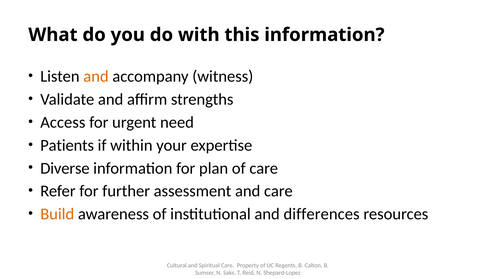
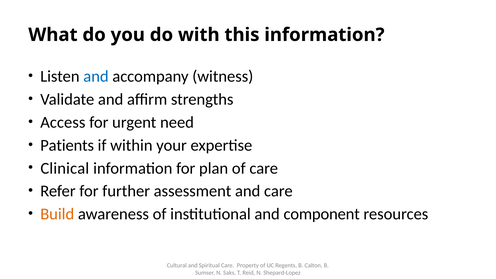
and at (96, 76) colour: orange -> blue
Diverse: Diverse -> Clinical
differences: differences -> component
